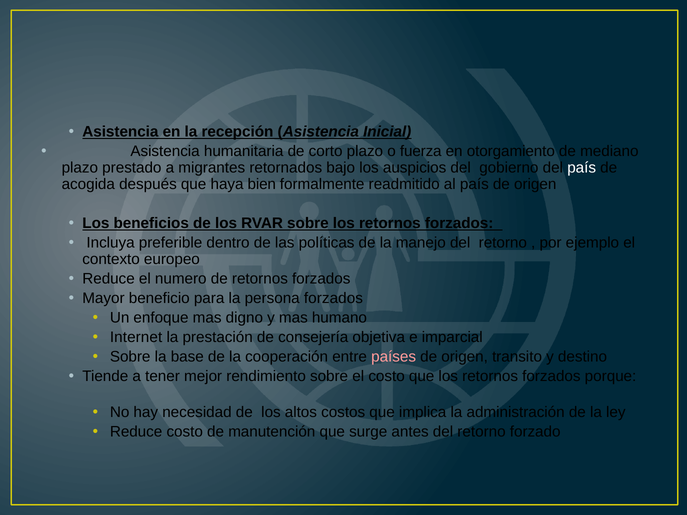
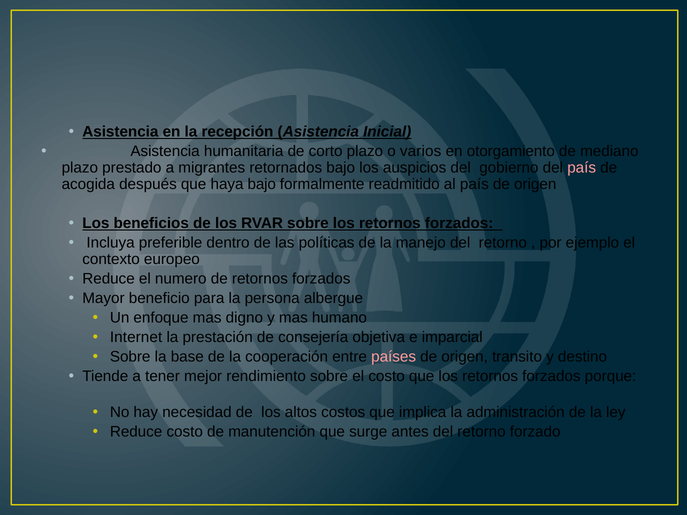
fuerza: fuerza -> varios
país at (582, 168) colour: white -> pink
haya bien: bien -> bajo
persona forzados: forzados -> albergue
